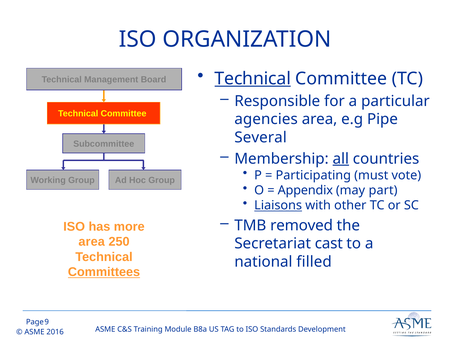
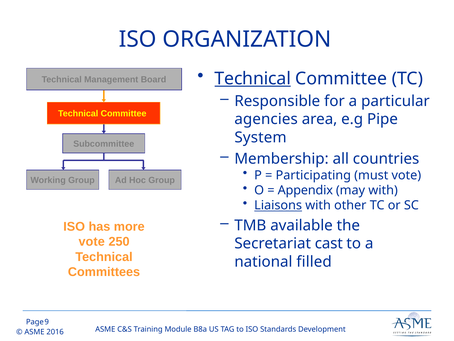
Several: Several -> System
all underline: present -> none
may part: part -> with
removed: removed -> available
area at (92, 241): area -> vote
Committees underline: present -> none
